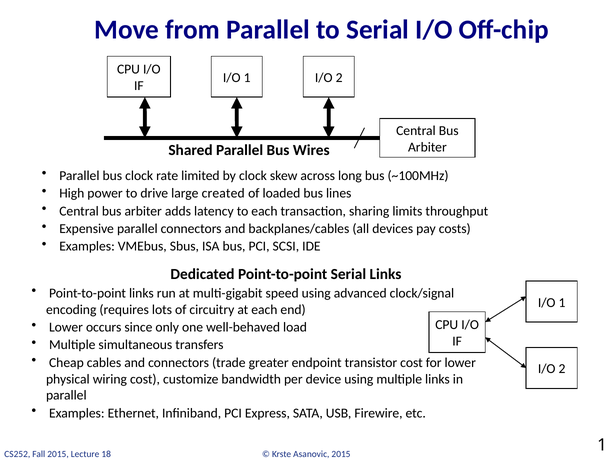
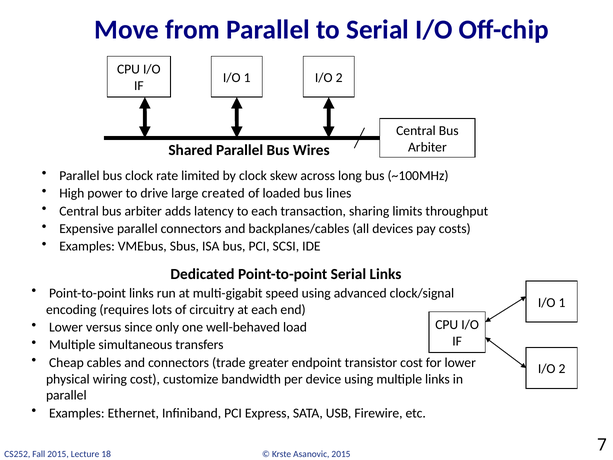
occurs: occurs -> versus
1 at (602, 445): 1 -> 7
